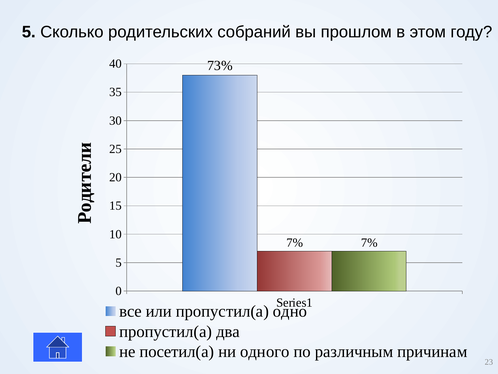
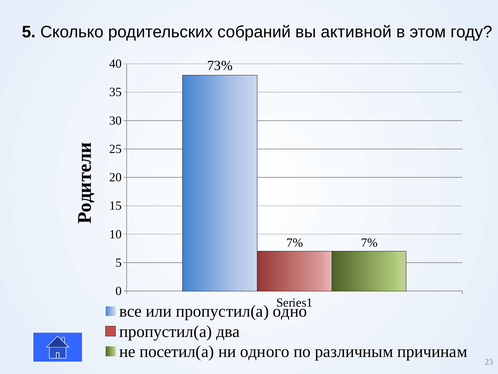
прошлом: прошлом -> активной
